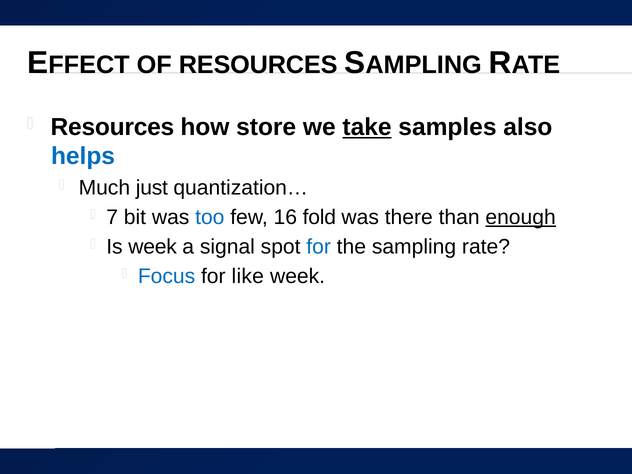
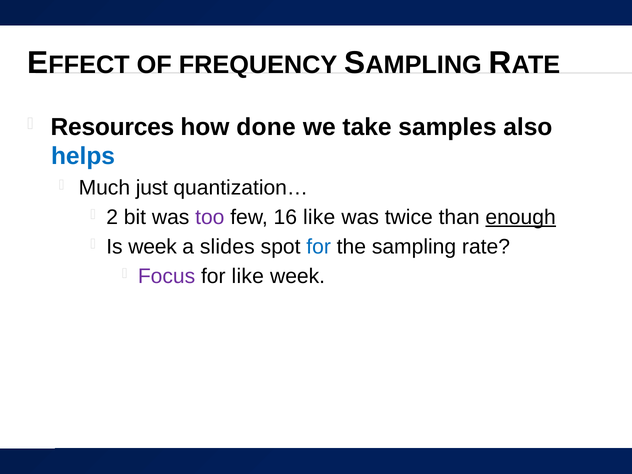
OF RESOURCES: RESOURCES -> FREQUENCY
store: store -> done
take underline: present -> none
7: 7 -> 2
too colour: blue -> purple
16 fold: fold -> like
there: there -> twice
signal: signal -> slides
Focus colour: blue -> purple
